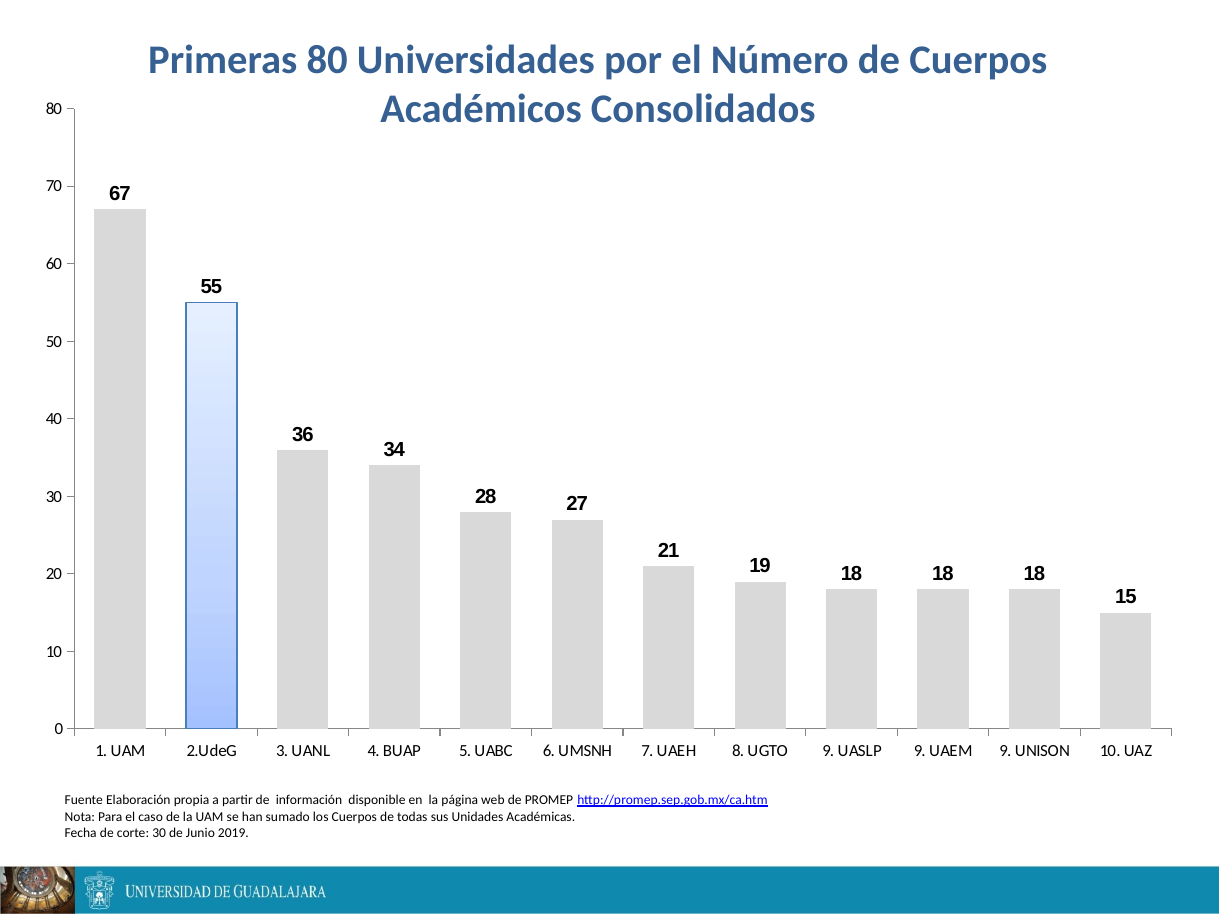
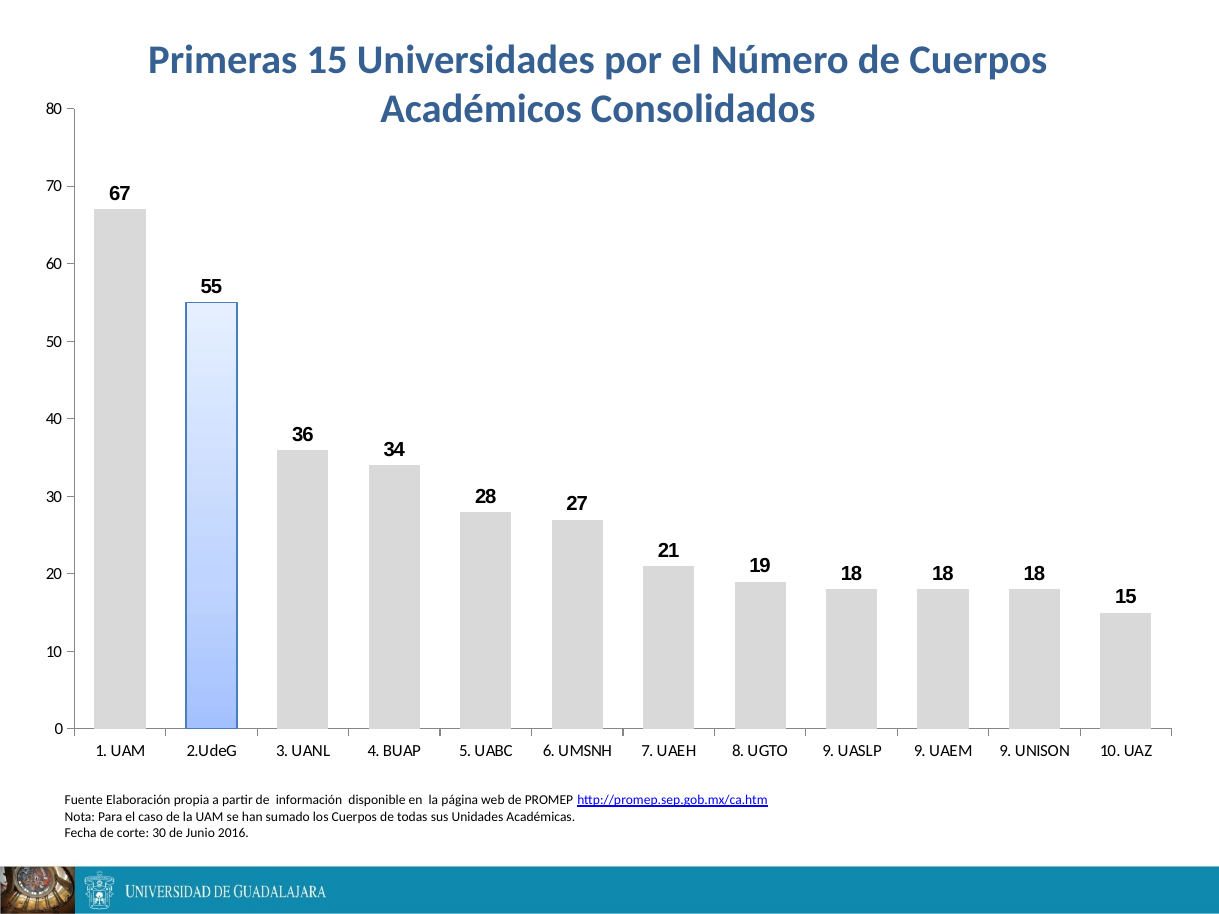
Primeras 80: 80 -> 15
2019: 2019 -> 2016
